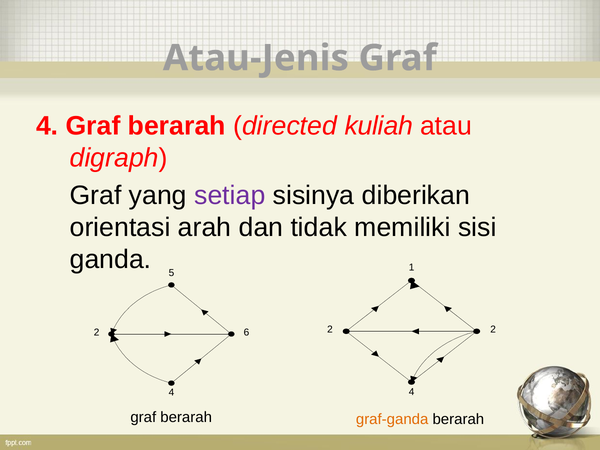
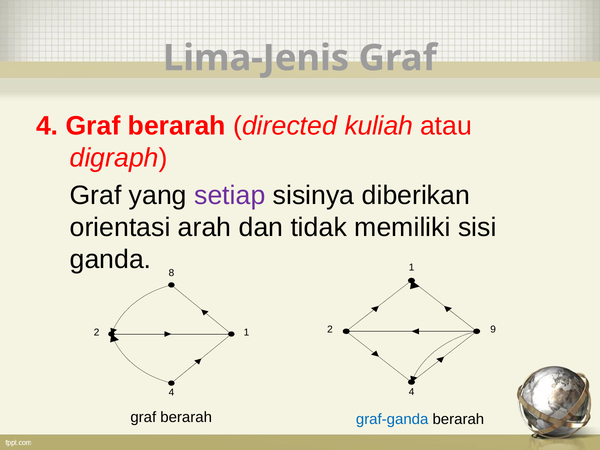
Atau-Jenis: Atau-Jenis -> Lima-Jenis
5: 5 -> 8
2 2: 2 -> 9
2 6: 6 -> 1
graf-ganda colour: orange -> blue
